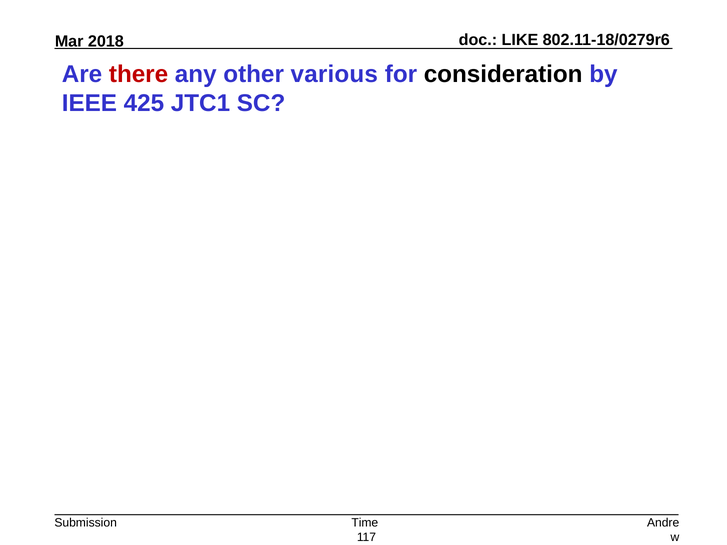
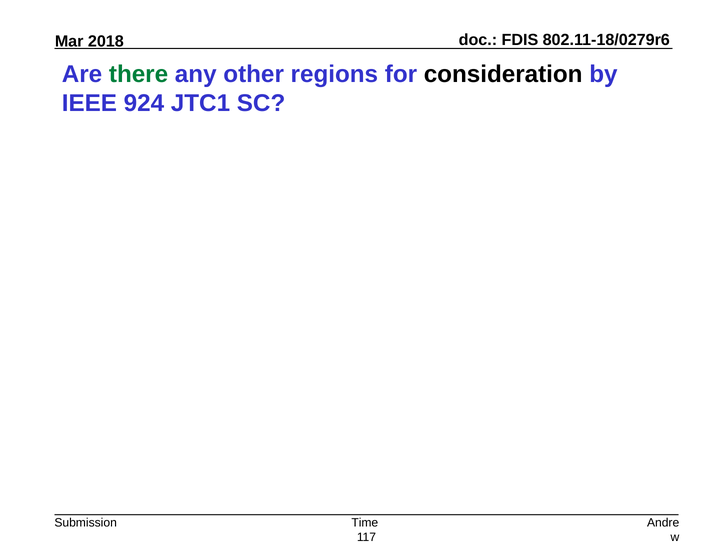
LIKE: LIKE -> FDIS
there colour: red -> green
various: various -> regions
425: 425 -> 924
